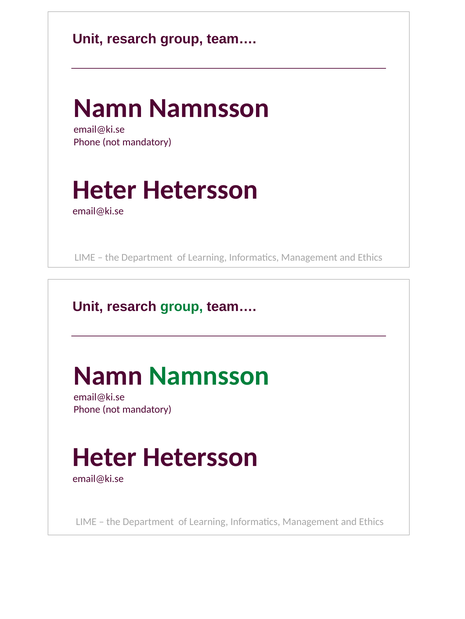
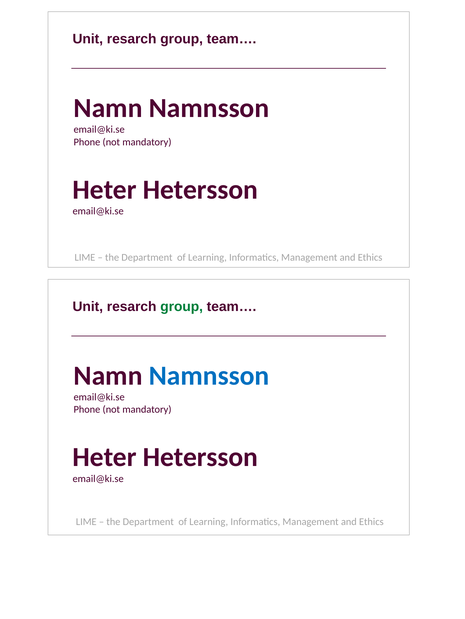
Namnsson at (209, 376) colour: green -> blue
